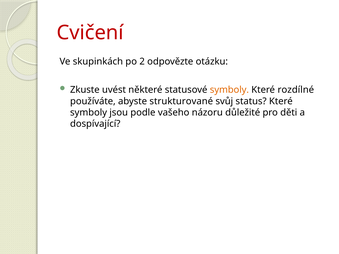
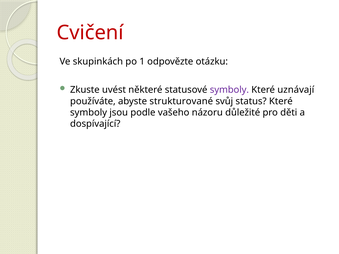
2: 2 -> 1
symboly at (229, 90) colour: orange -> purple
rozdílné: rozdílné -> uznávají
